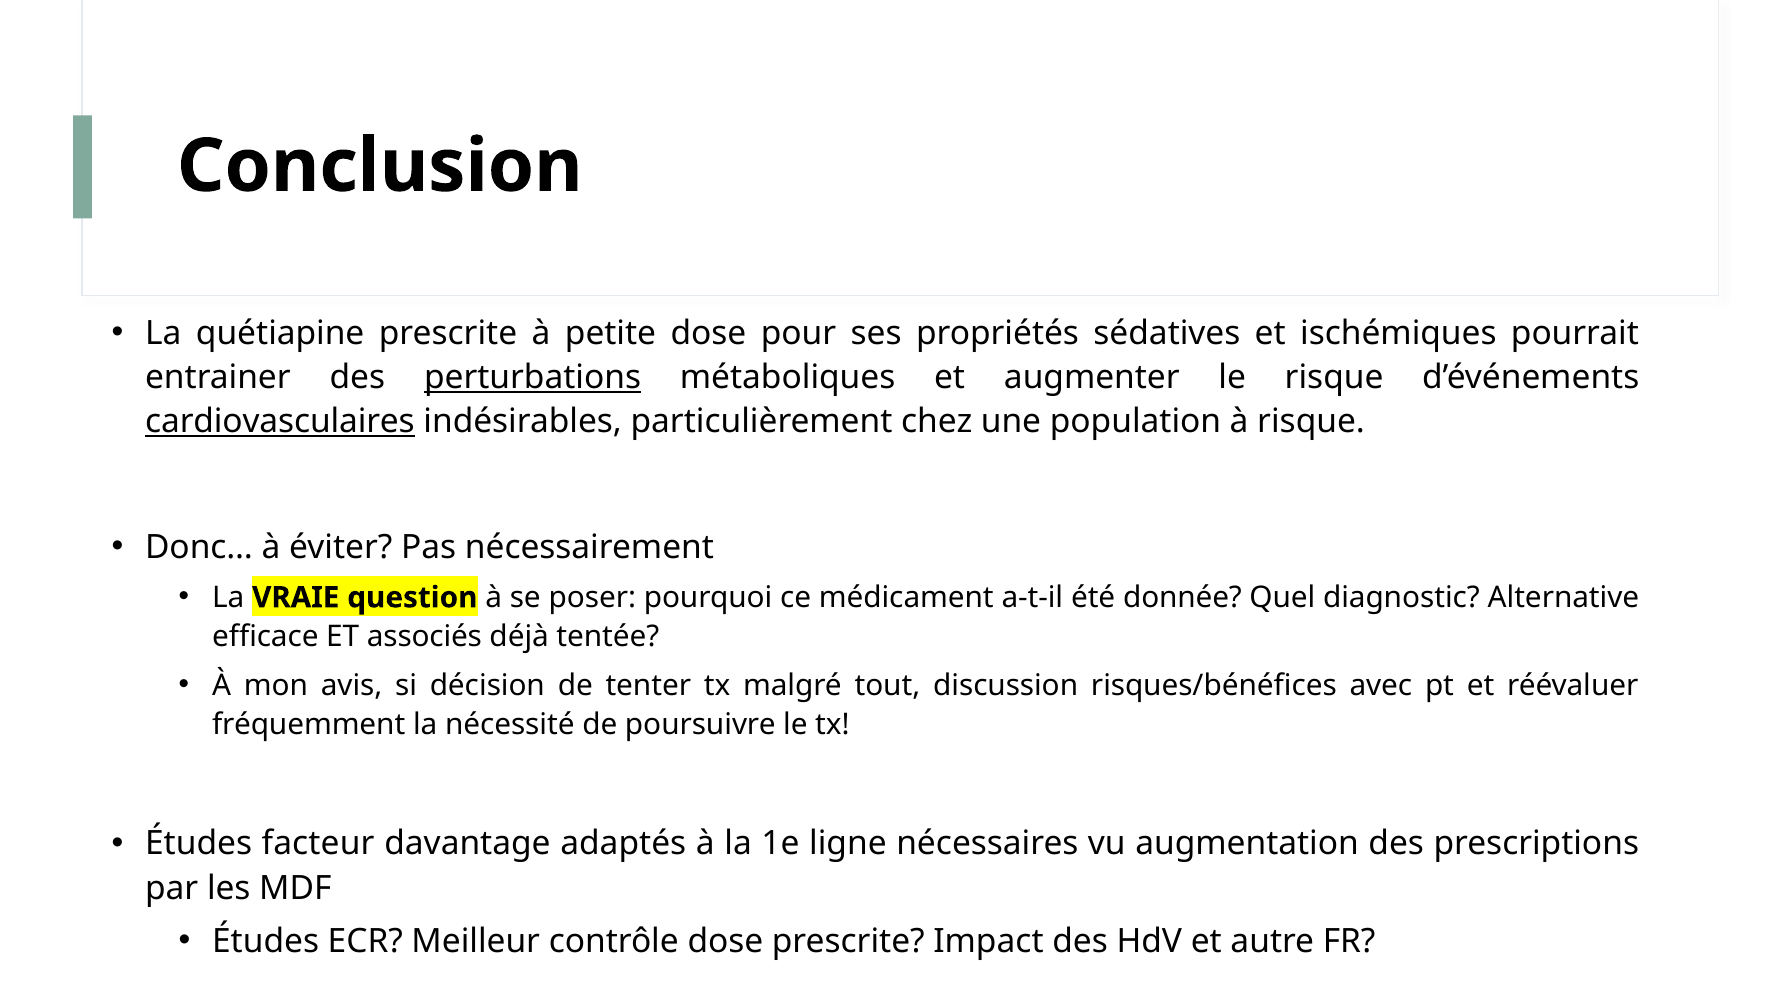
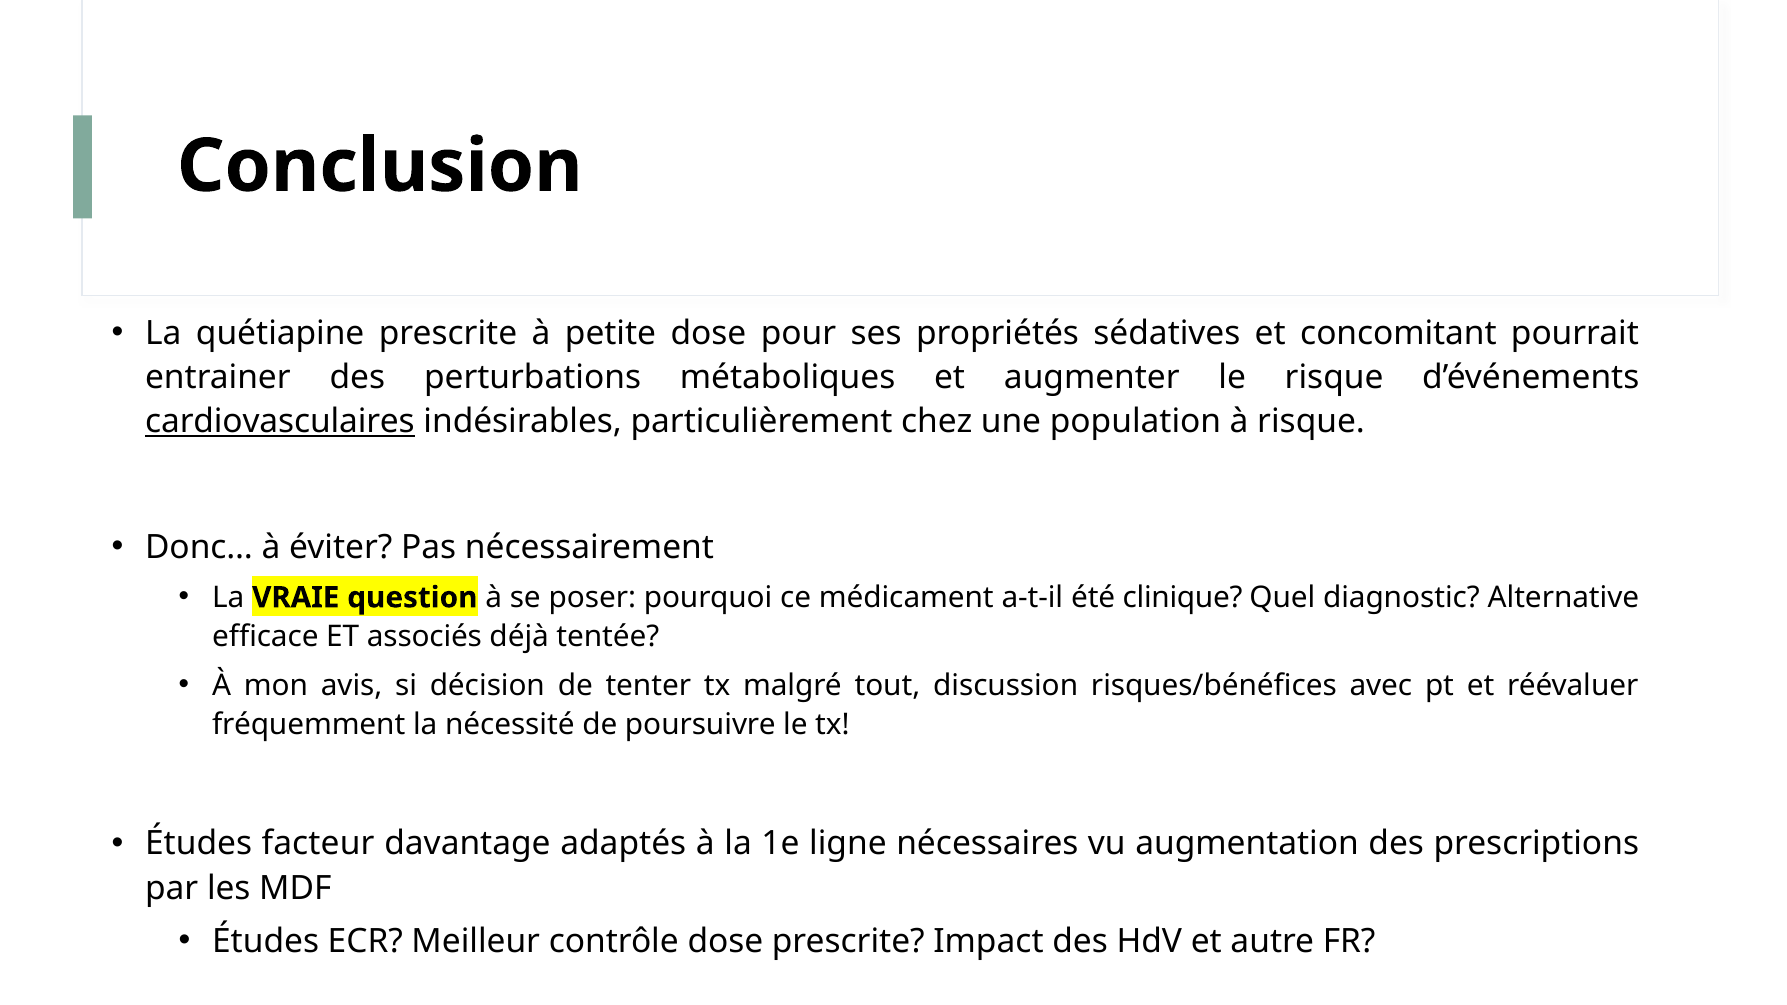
ischémiques: ischémiques -> concomitant
perturbations underline: present -> none
donnée: donnée -> clinique
